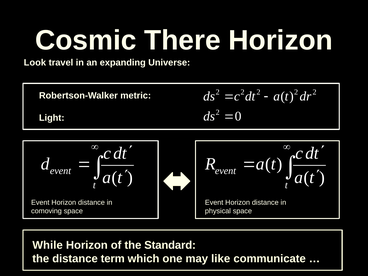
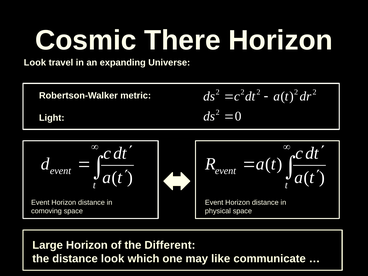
While: While -> Large
Standard: Standard -> Different
distance term: term -> look
